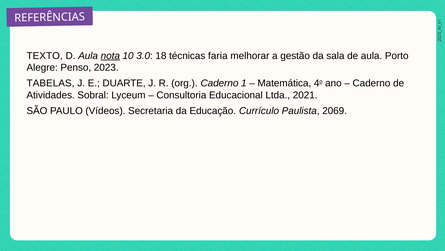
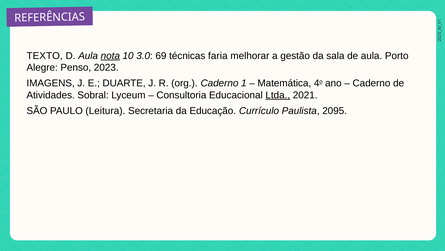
18: 18 -> 69
TABELAS: TABELAS -> IMAGENS
Ltda underline: none -> present
Vídeos: Vídeos -> Leitura
2069: 2069 -> 2095
